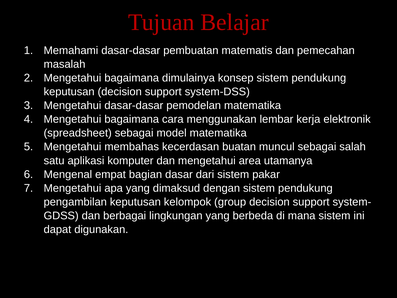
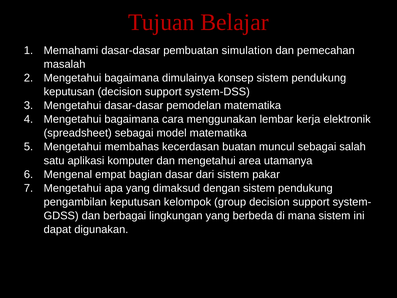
matematis: matematis -> simulation
